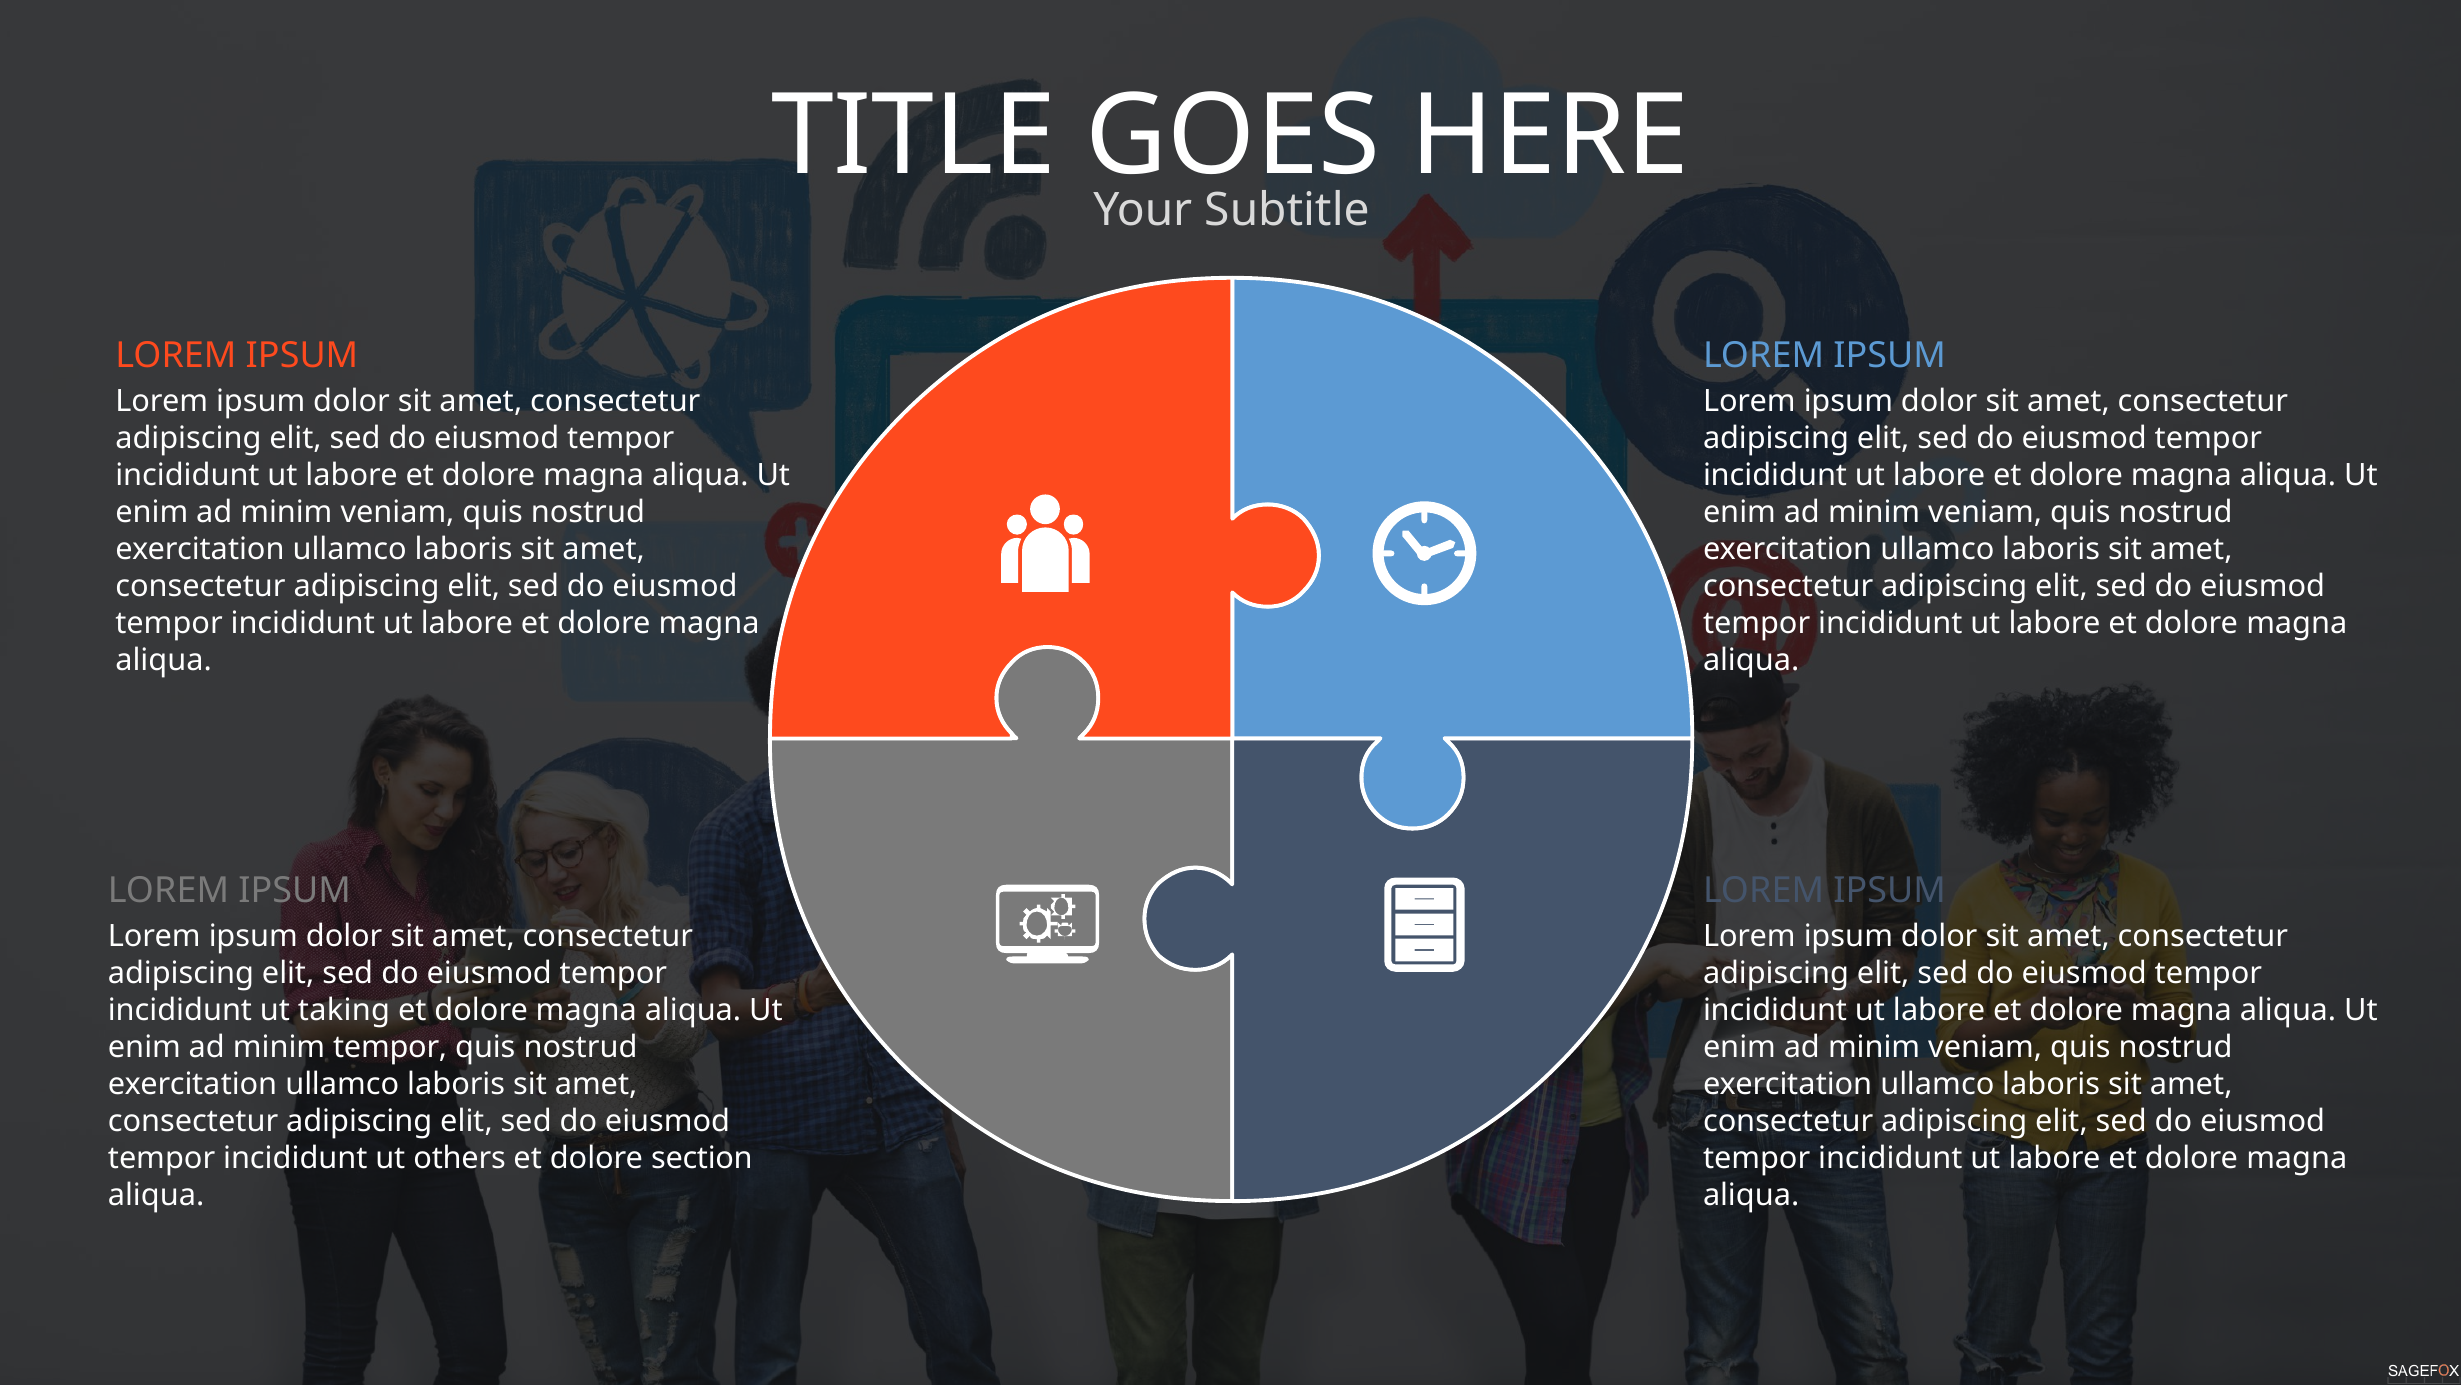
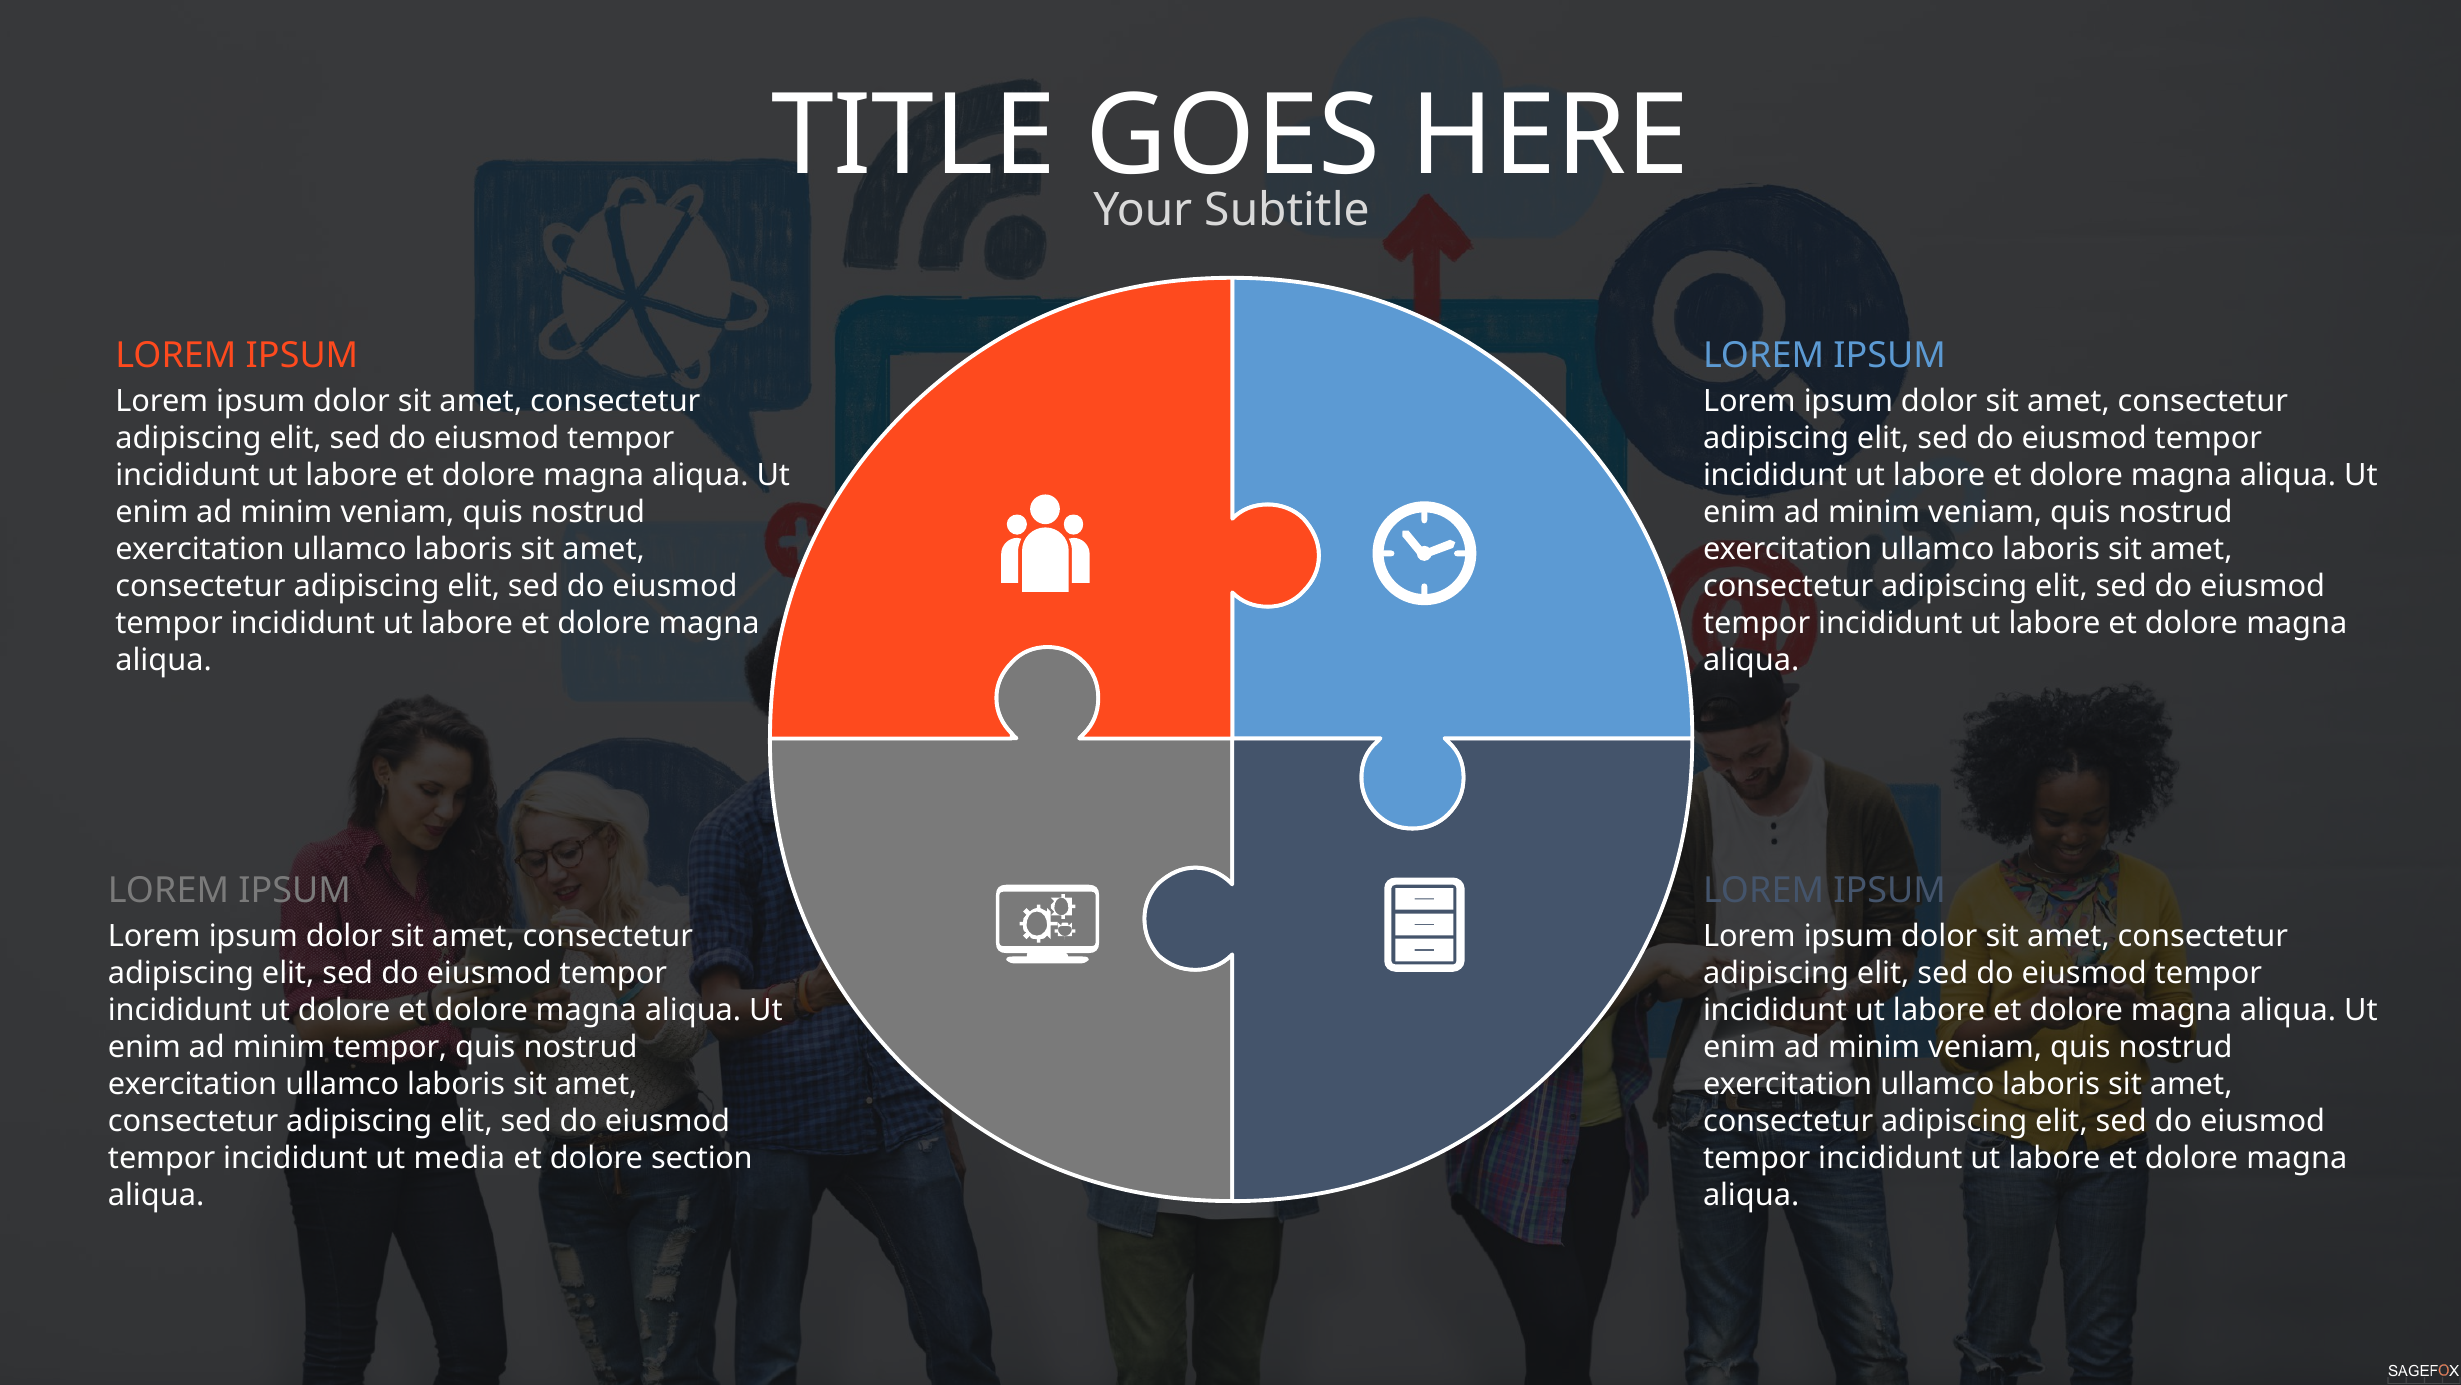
ut taking: taking -> dolore
others: others -> media
